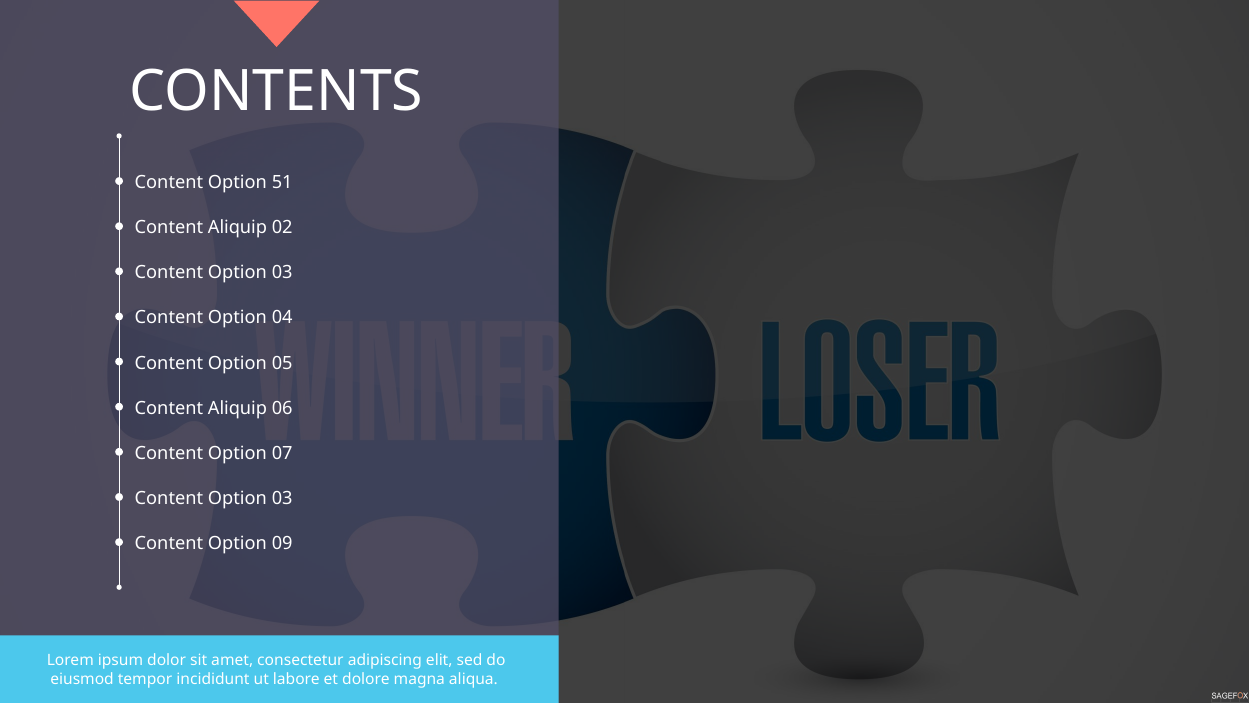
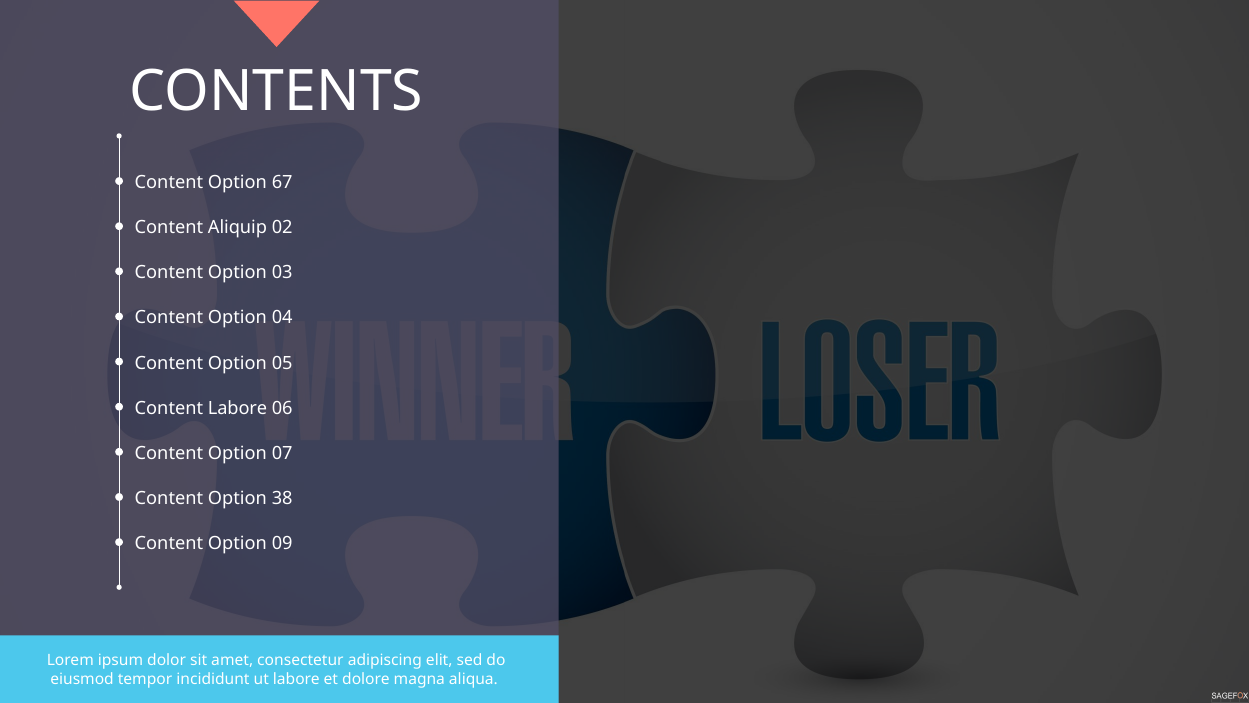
51: 51 -> 67
Aliquip at (238, 408): Aliquip -> Labore
03 at (282, 498): 03 -> 38
